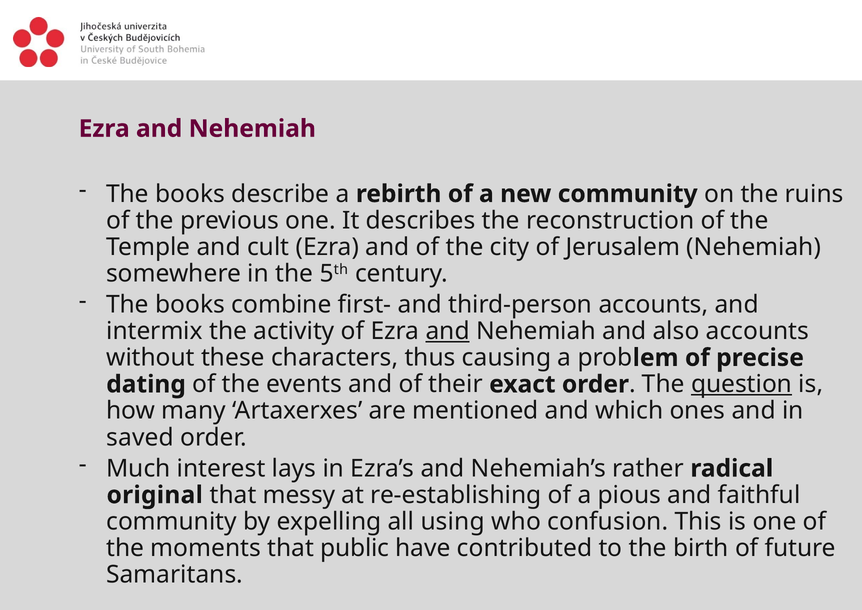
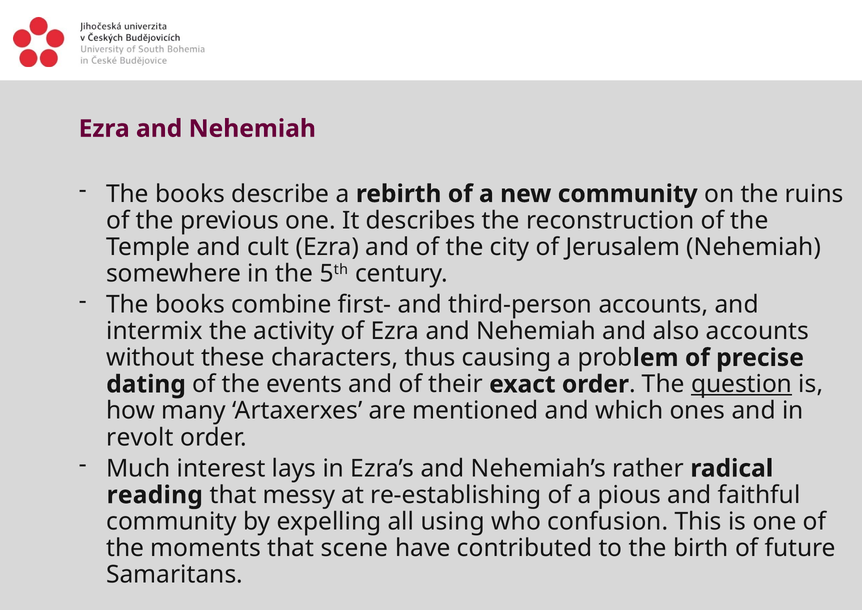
and at (448, 331) underline: present -> none
saved: saved -> revolt
original: original -> reading
public: public -> scene
